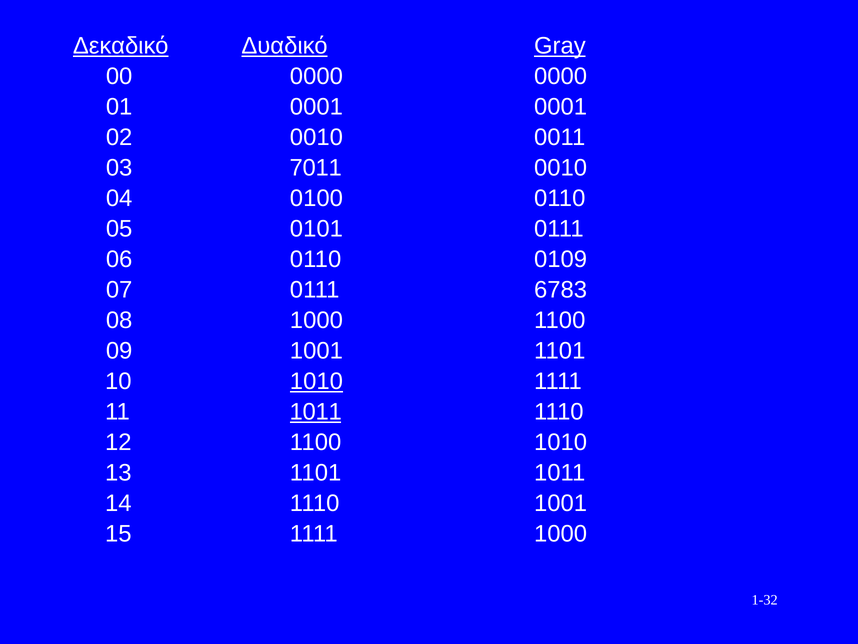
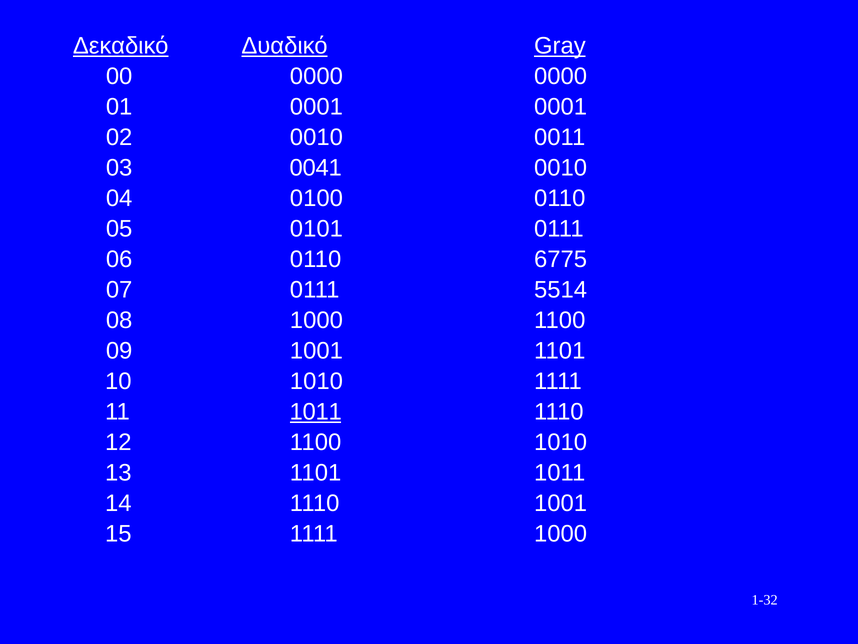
7011: 7011 -> 0041
0109: 0109 -> 6775
6783: 6783 -> 5514
1010 at (316, 381) underline: present -> none
